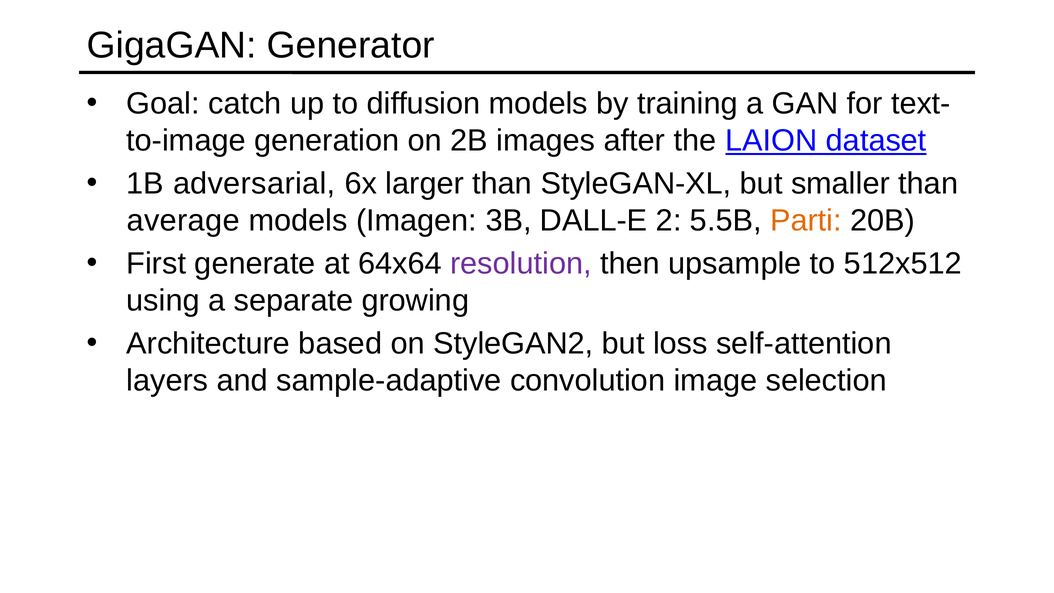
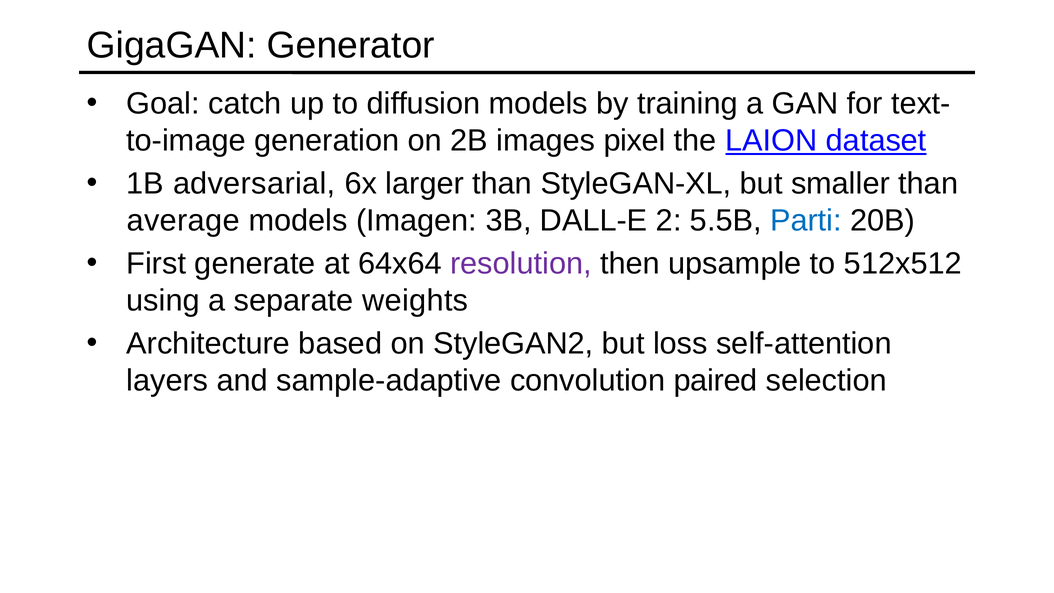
after: after -> pixel
Parti colour: orange -> blue
growing: growing -> weights
image: image -> paired
